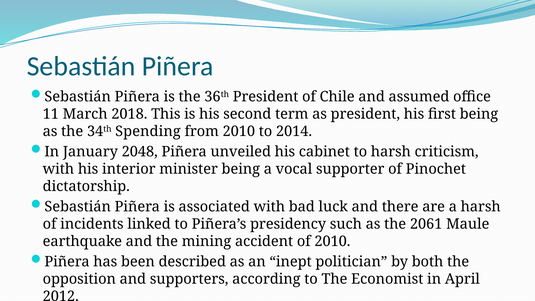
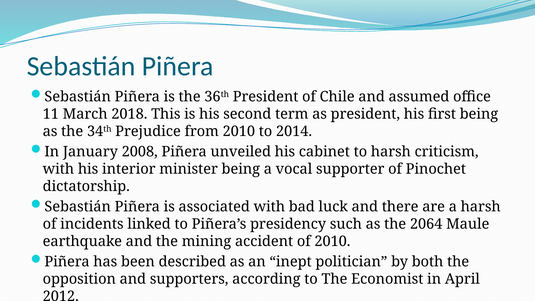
Spending: Spending -> Prejudice
2048: 2048 -> 2008
2061: 2061 -> 2064
